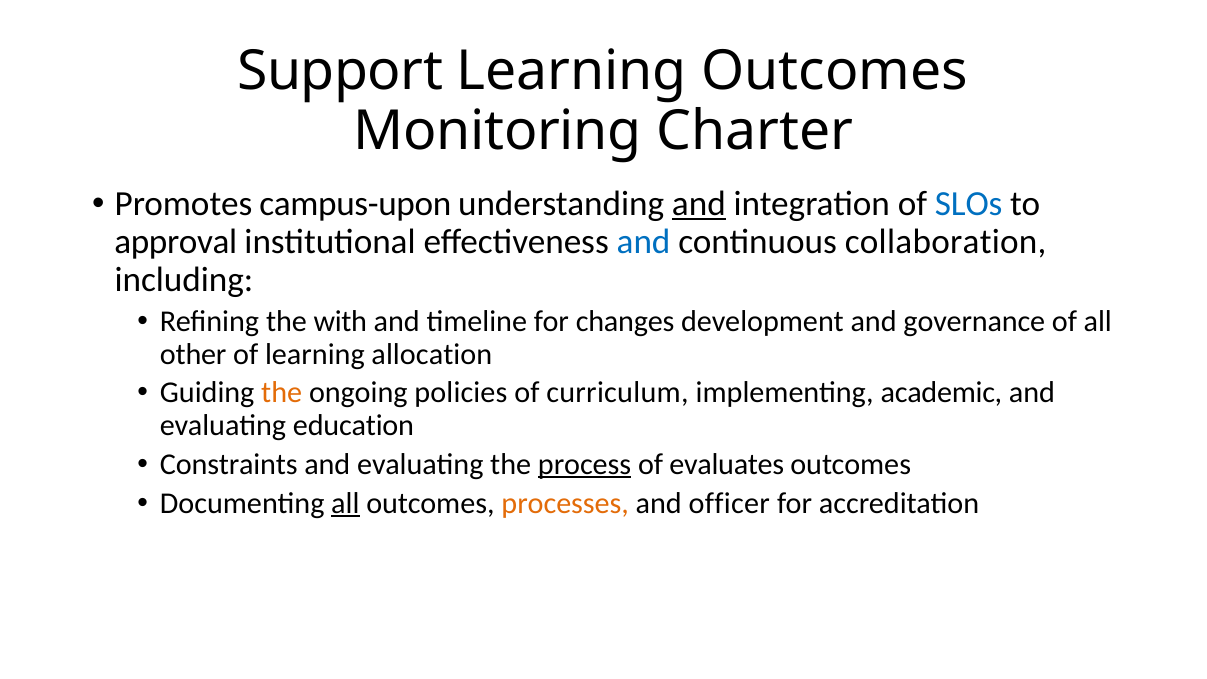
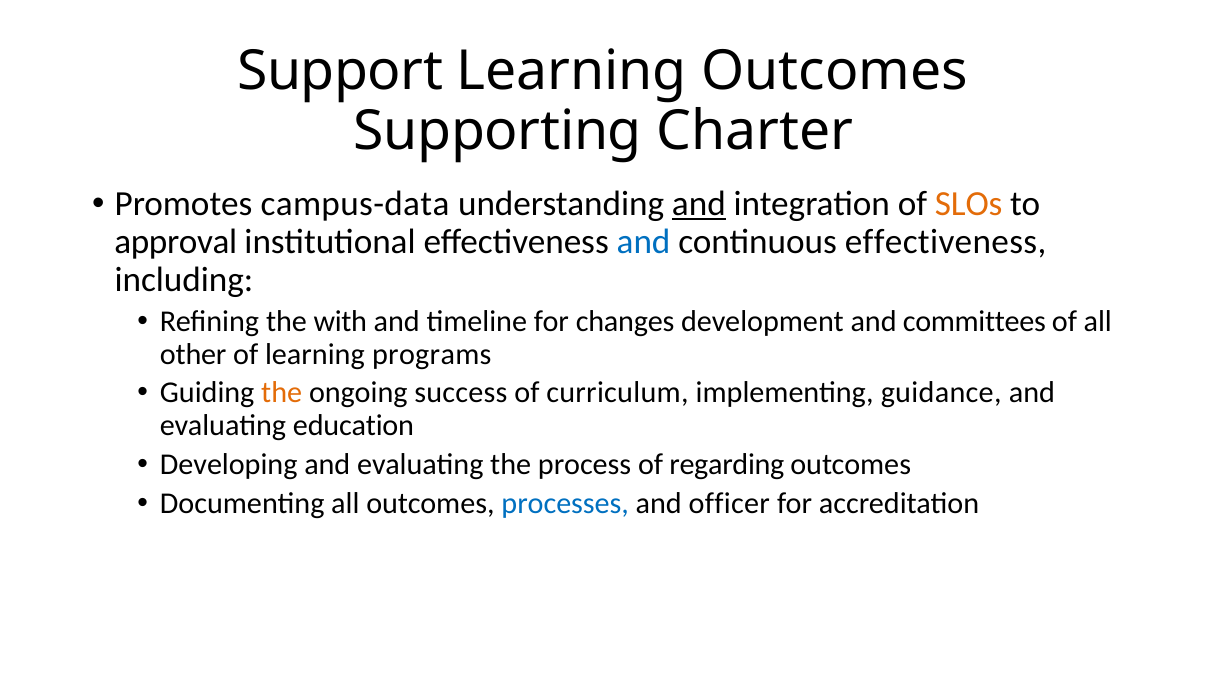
Monitoring: Monitoring -> Supporting
campus-upon: campus-upon -> campus-data
SLOs colour: blue -> orange
continuous collaboration: collaboration -> effectiveness
governance: governance -> committees
allocation: allocation -> programs
policies: policies -> success
academic: academic -> guidance
Constraints: Constraints -> Developing
process underline: present -> none
evaluates: evaluates -> regarding
all at (345, 503) underline: present -> none
processes colour: orange -> blue
